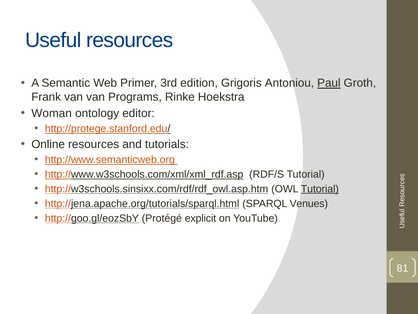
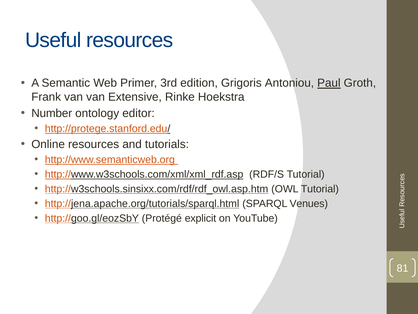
Programs: Programs -> Extensive
Woman: Woman -> Number
Tutorial at (320, 189) underline: present -> none
